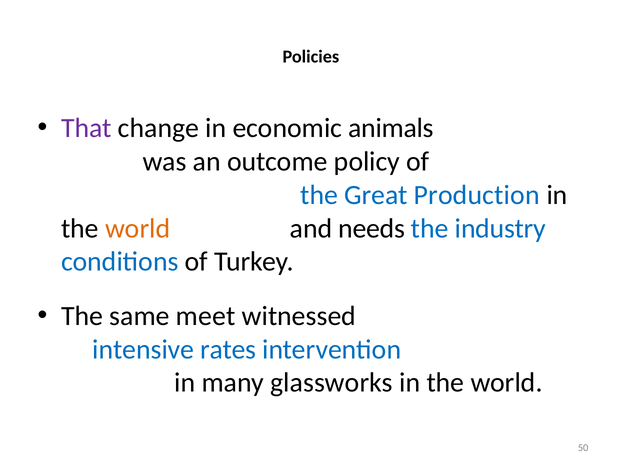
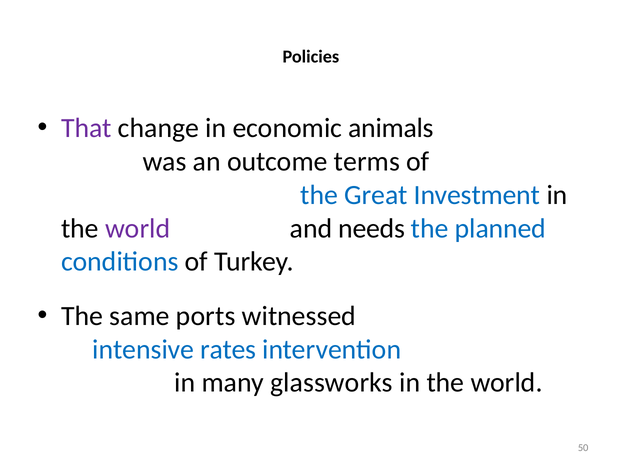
policy: policy -> terms
Production: Production -> Investment
world at (138, 229) colour: orange -> purple
industry: industry -> planned
meet: meet -> ports
